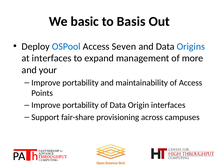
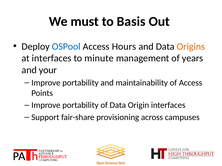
basic: basic -> must
Seven: Seven -> Hours
Origins colour: blue -> orange
expand: expand -> minute
more: more -> years
